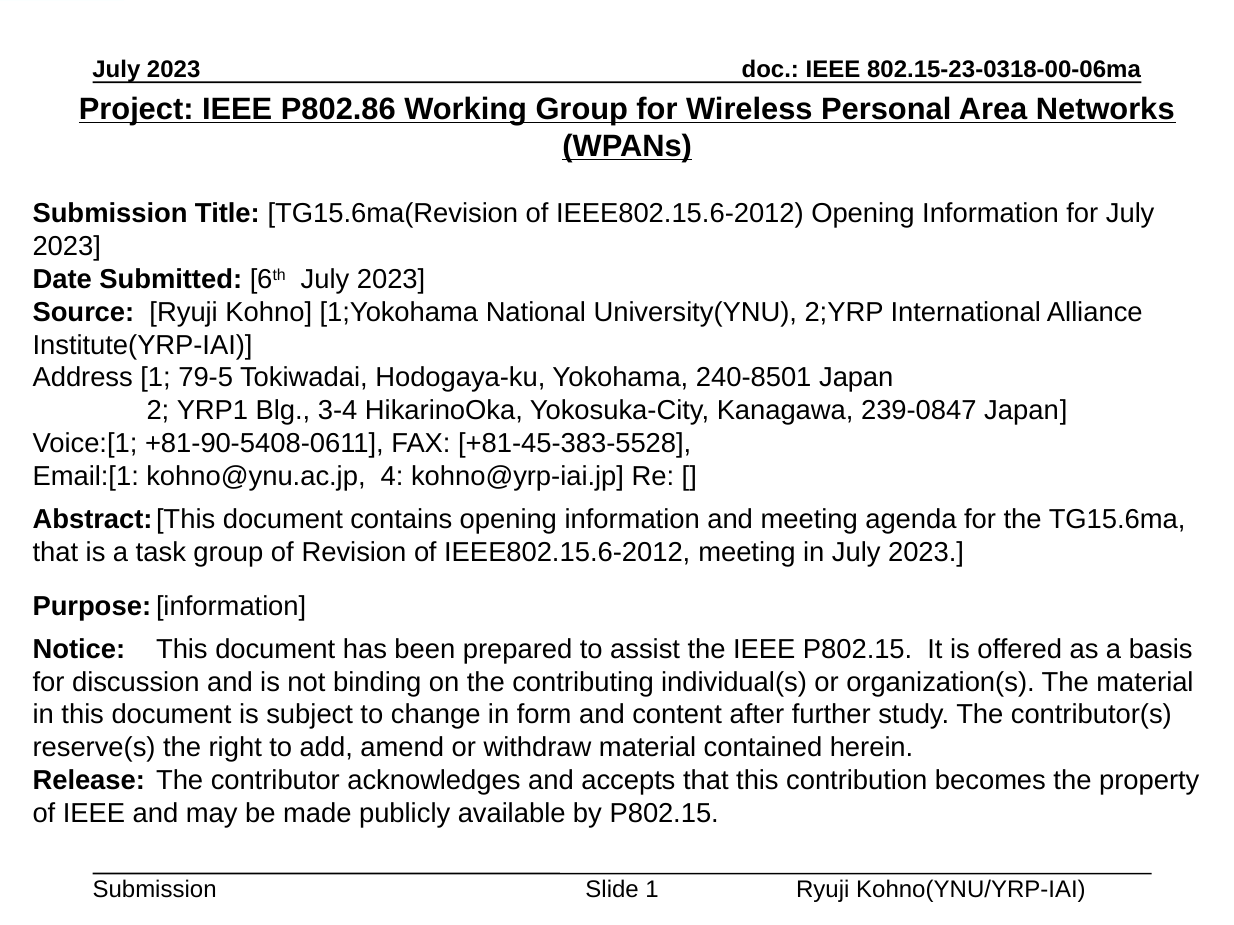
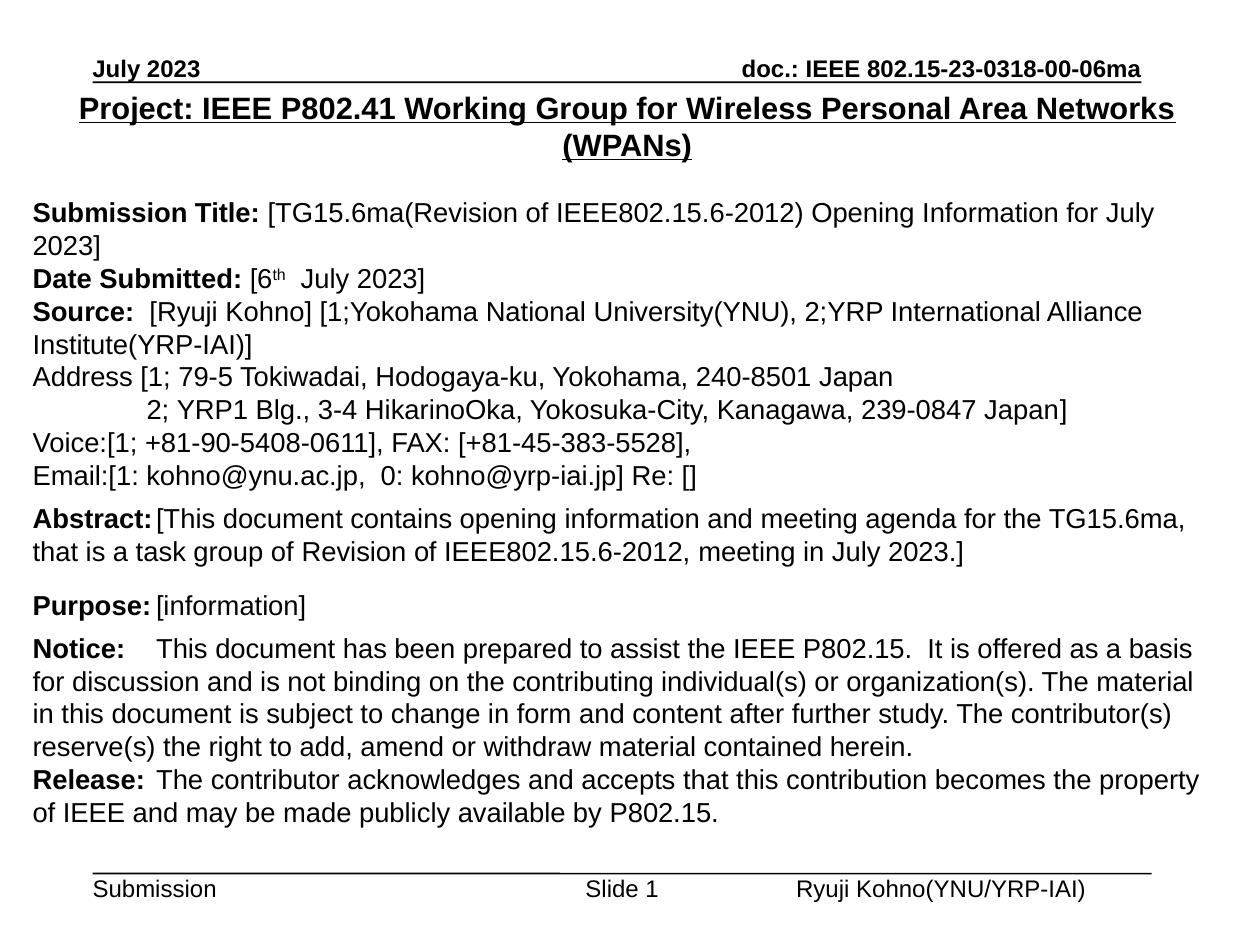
P802.86: P802.86 -> P802.41
4: 4 -> 0
